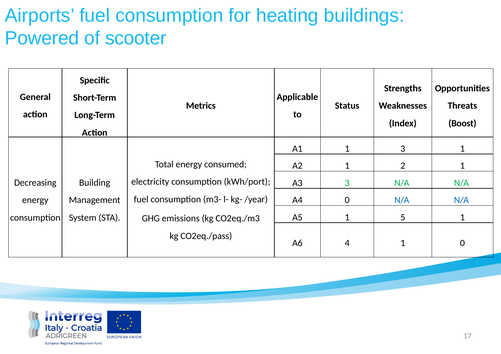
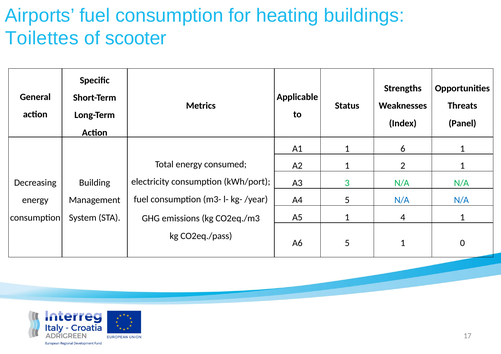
Powered: Powered -> Toilettes
Boost: Boost -> Panel
1 3: 3 -> 6
A4 0: 0 -> 5
5: 5 -> 4
A6 4: 4 -> 5
